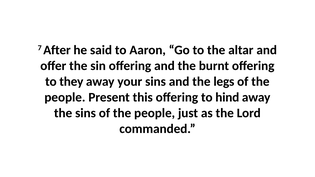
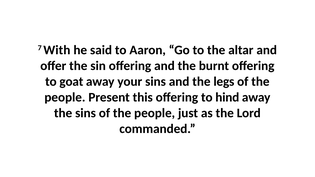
After: After -> With
they: they -> goat
